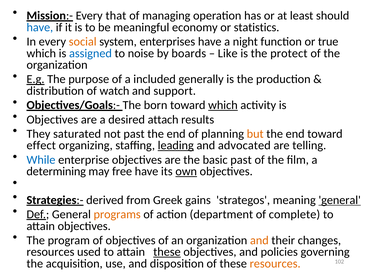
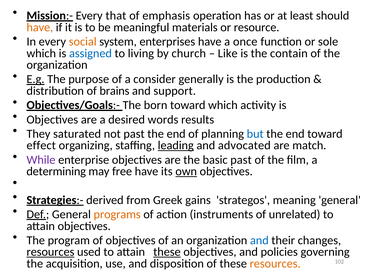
managing: managing -> emphasis
have at (40, 27) colour: blue -> orange
economy: economy -> materials
statistics: statistics -> resource
night: night -> once
true: true -> sole
noise: noise -> living
boards: boards -> church
protect: protect -> contain
included: included -> consider
watch: watch -> brains
which at (223, 105) underline: present -> none
attach: attach -> words
but colour: orange -> blue
telling: telling -> match
While colour: blue -> purple
general at (340, 200) underline: present -> none
department: department -> instruments
complete: complete -> unrelated
and at (259, 241) colour: orange -> blue
resources at (50, 252) underline: none -> present
